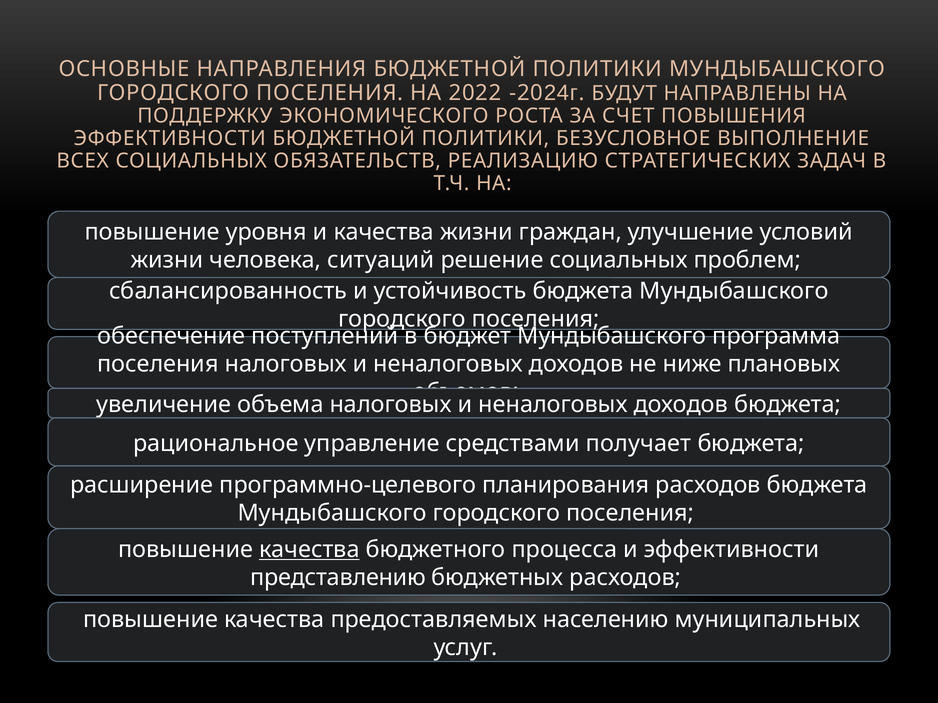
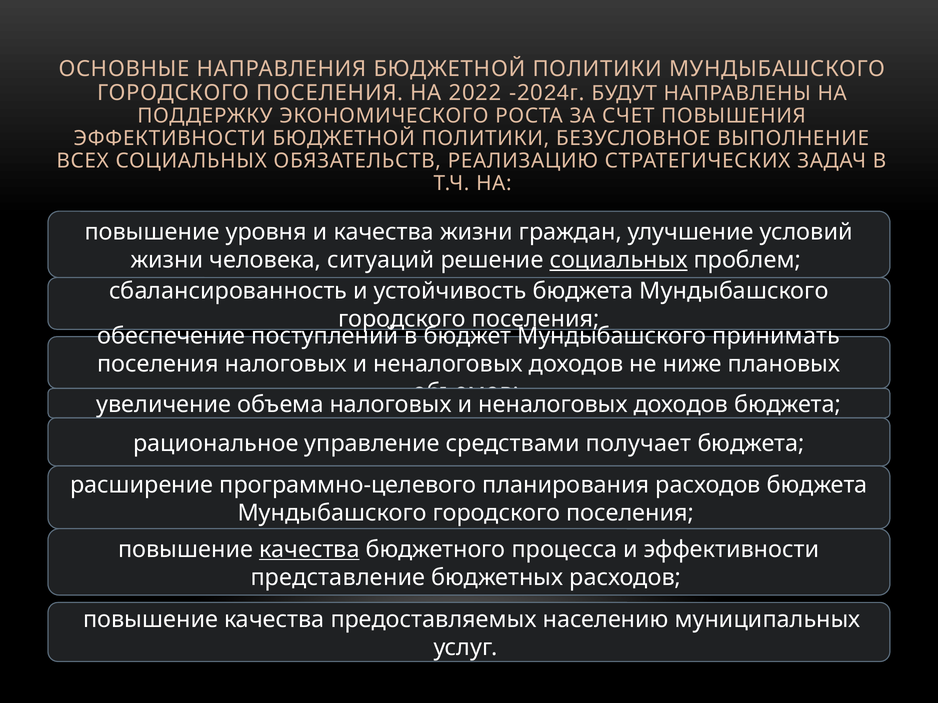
социальных at (619, 260) underline: none -> present
программа: программа -> принимать
представлению: представлению -> представление
